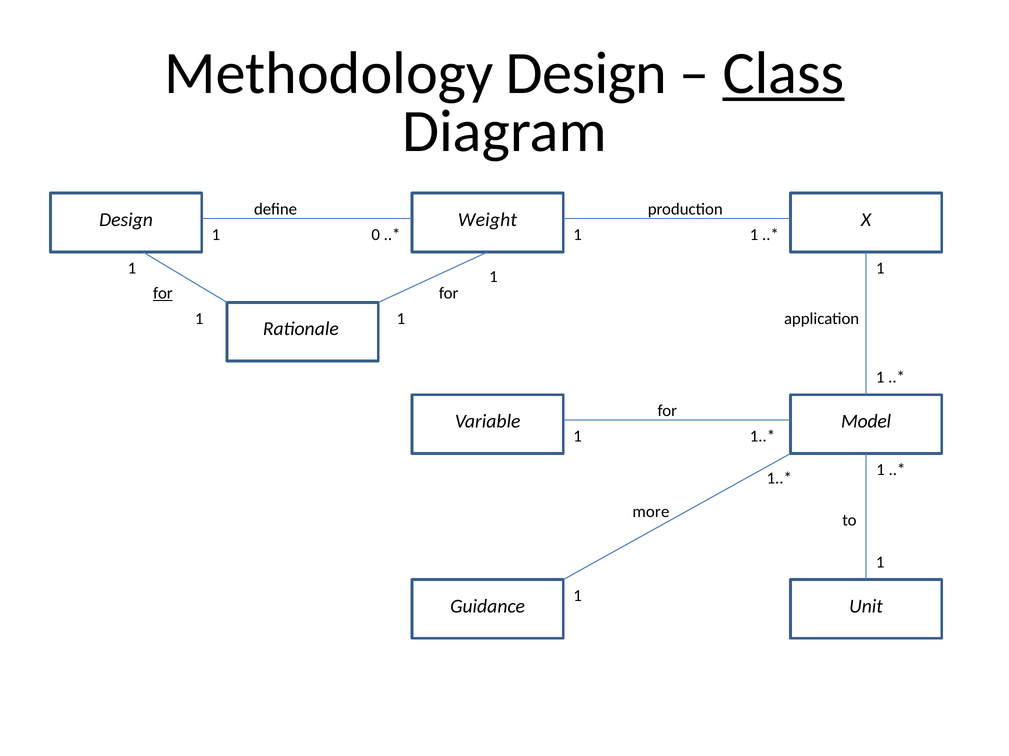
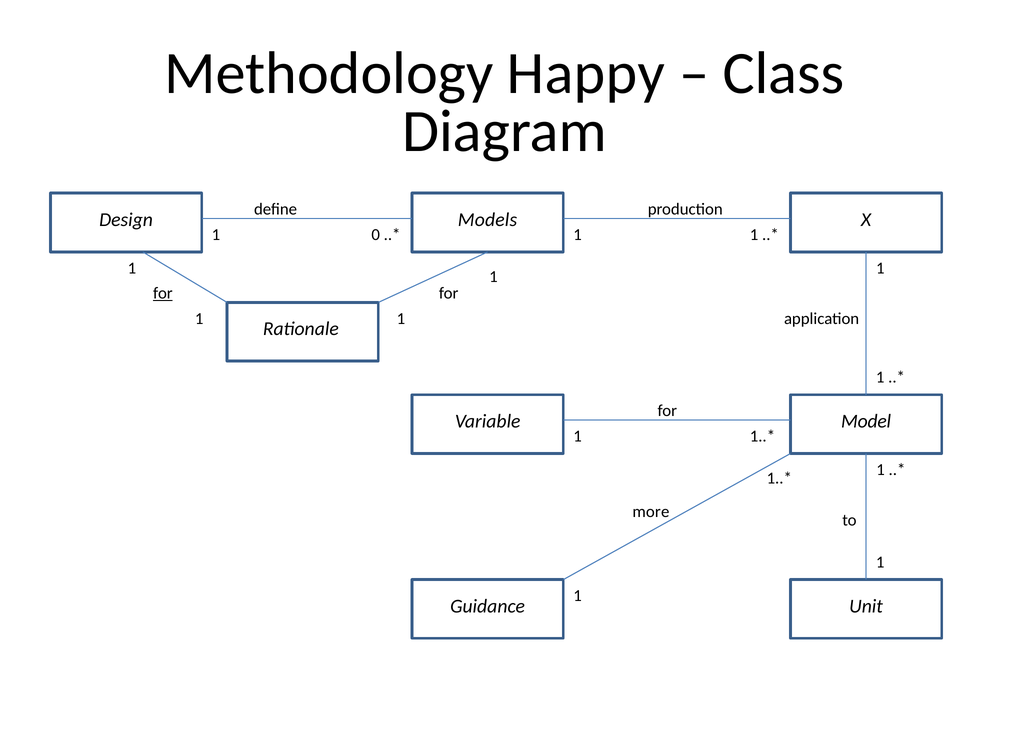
Methodology Design: Design -> Happy
Class underline: present -> none
Weight: Weight -> Models
